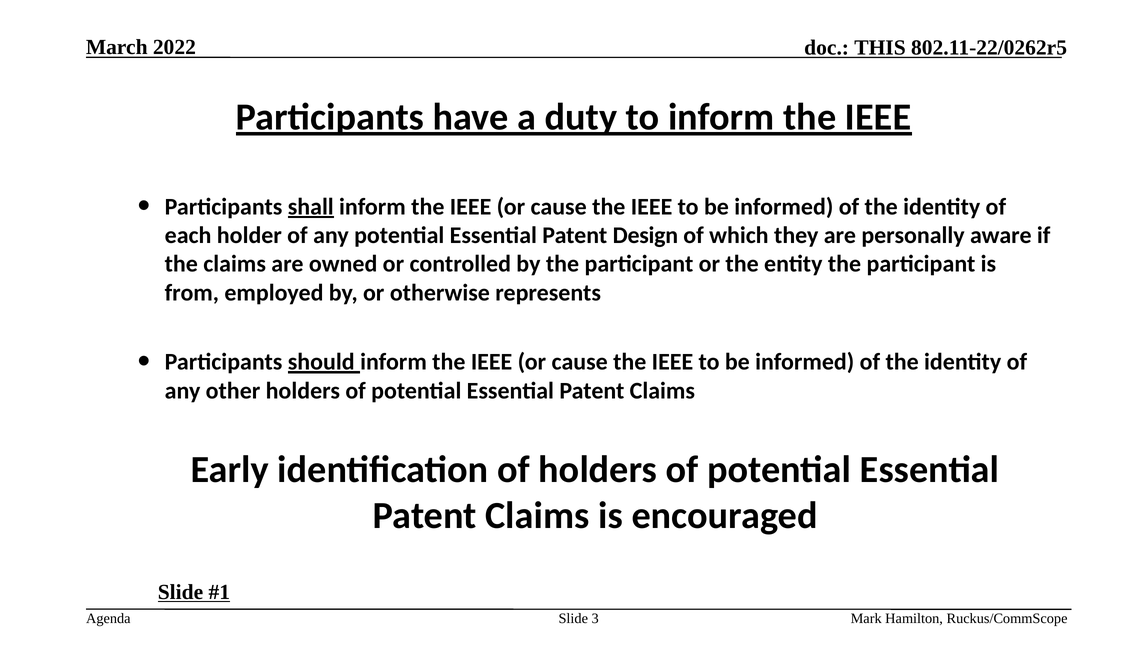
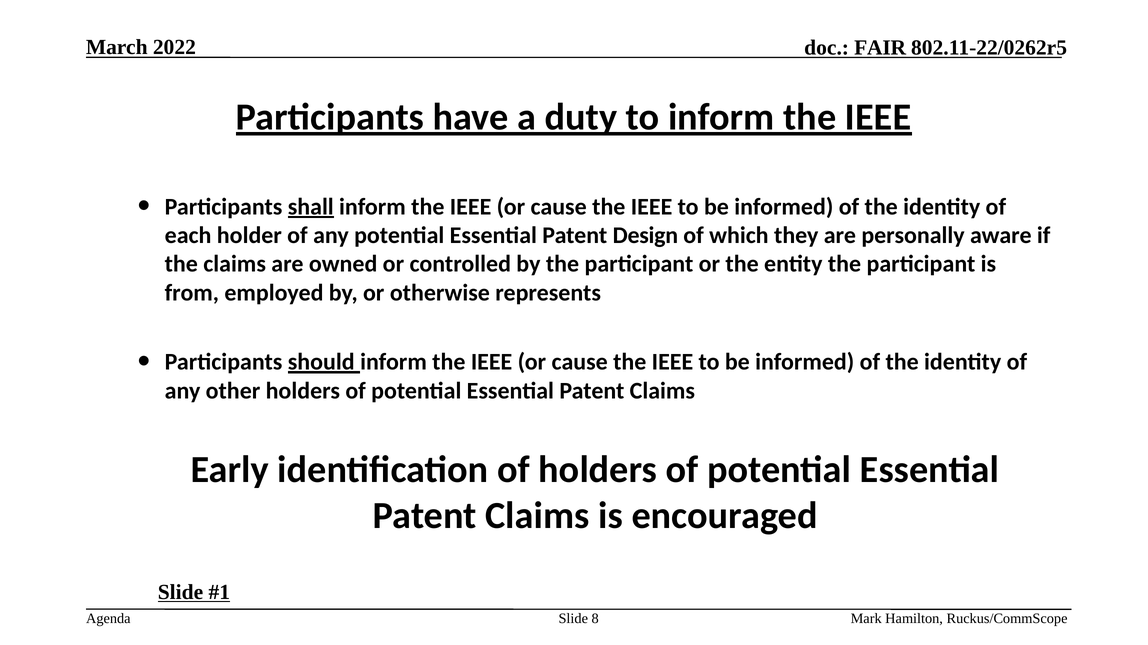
THIS: THIS -> FAIR
3: 3 -> 8
